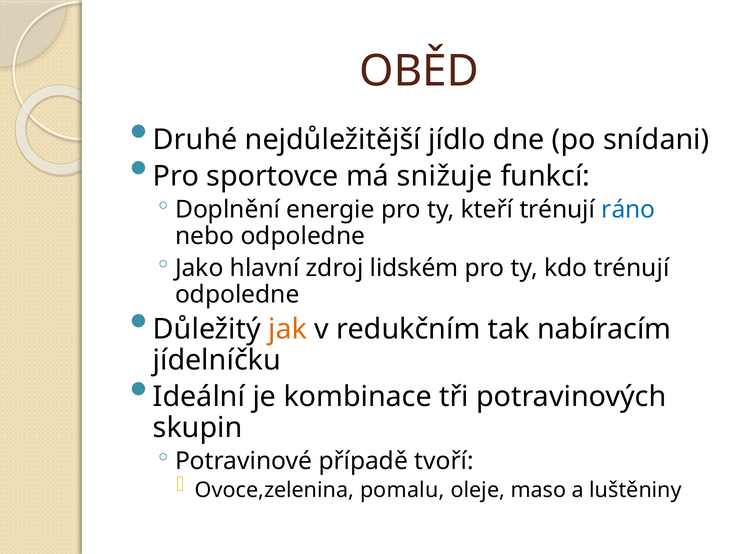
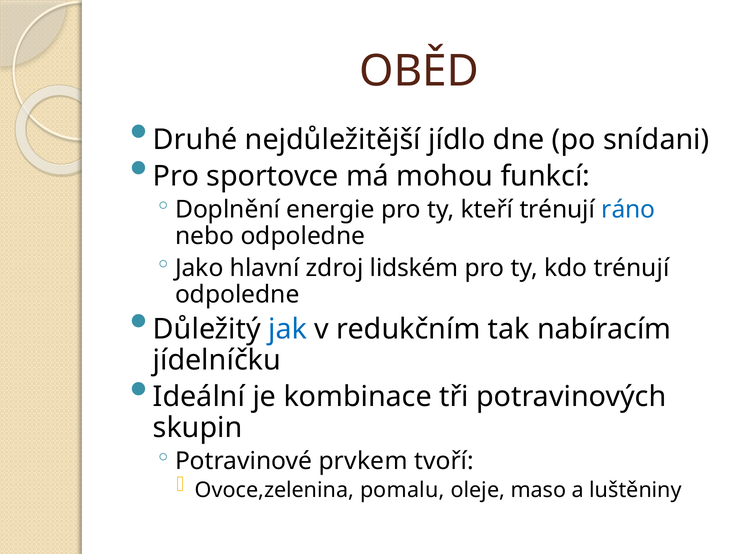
snižuje: snižuje -> mohou
jak colour: orange -> blue
případě: případě -> prvkem
